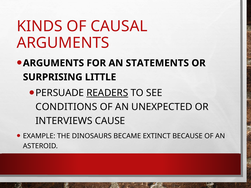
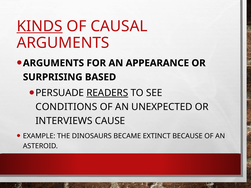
KINDS underline: none -> present
STATEMENTS: STATEMENTS -> APPEARANCE
LITTLE: LITTLE -> BASED
